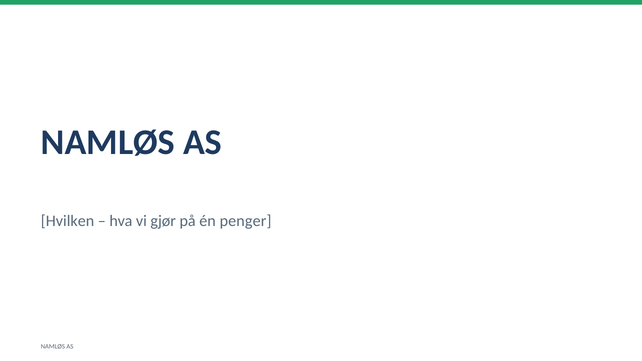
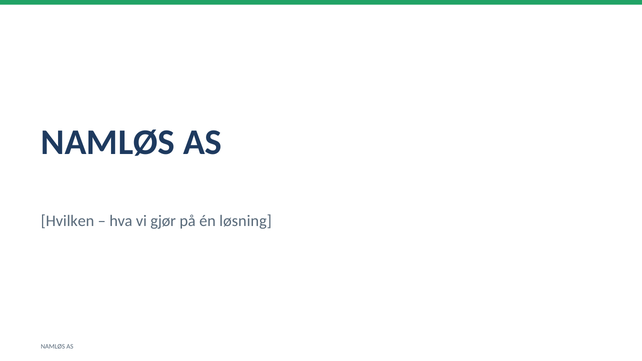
penger: penger -> løsning
